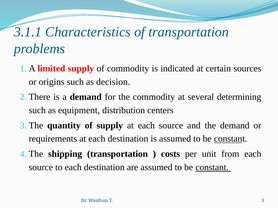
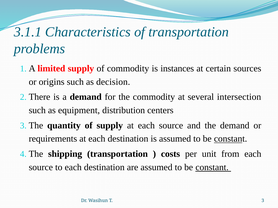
indicated: indicated -> instances
determining: determining -> intersection
